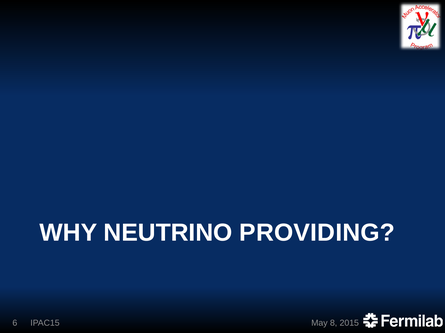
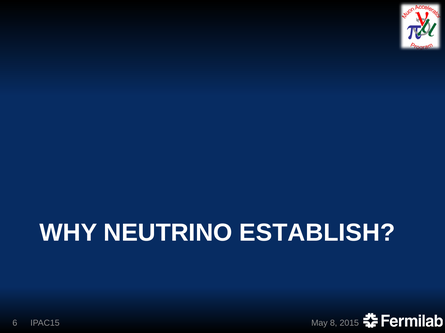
PROVIDING: PROVIDING -> ESTABLISH
